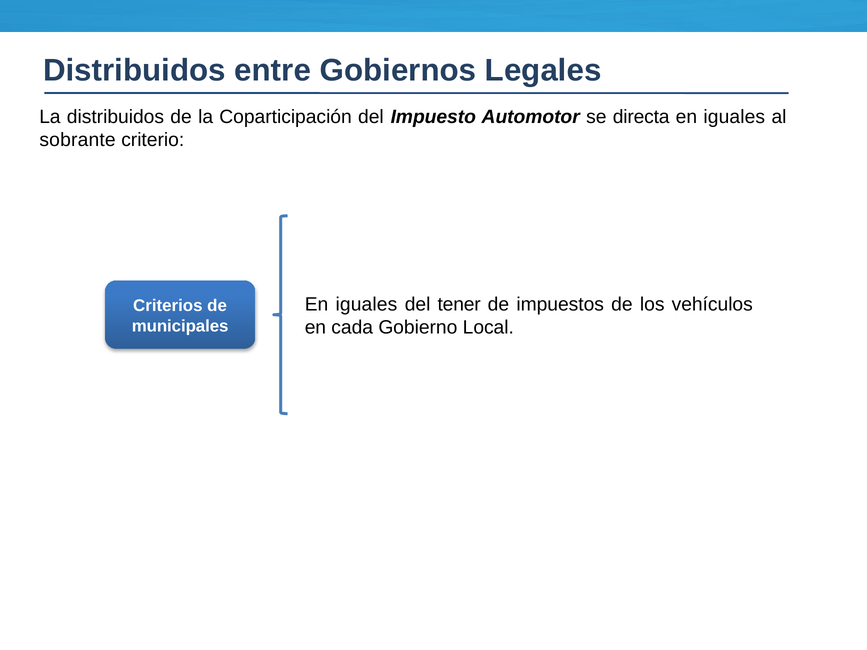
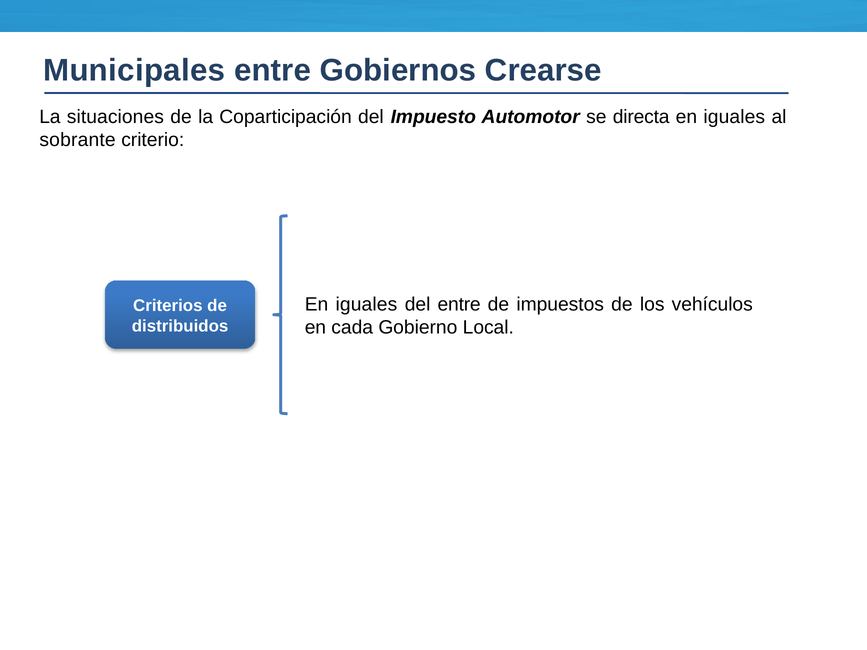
Distribuidos at (134, 70): Distribuidos -> Municipales
Legales: Legales -> Crearse
La distribuidos: distribuidos -> situaciones
del tener: tener -> entre
municipales: municipales -> distribuidos
